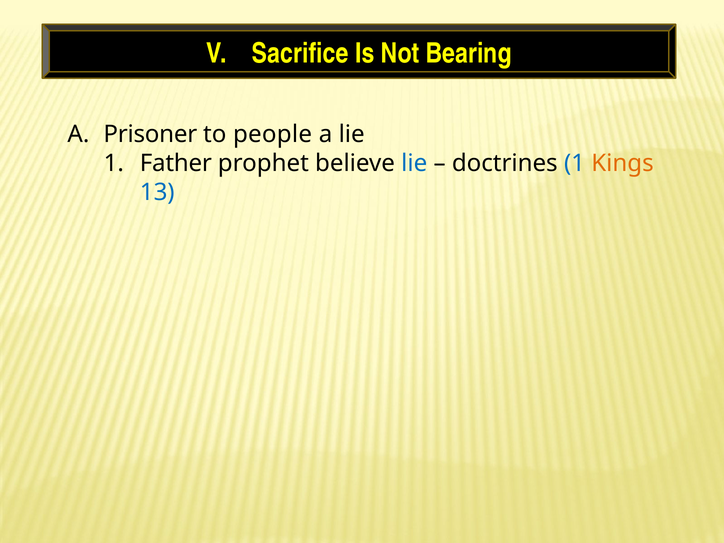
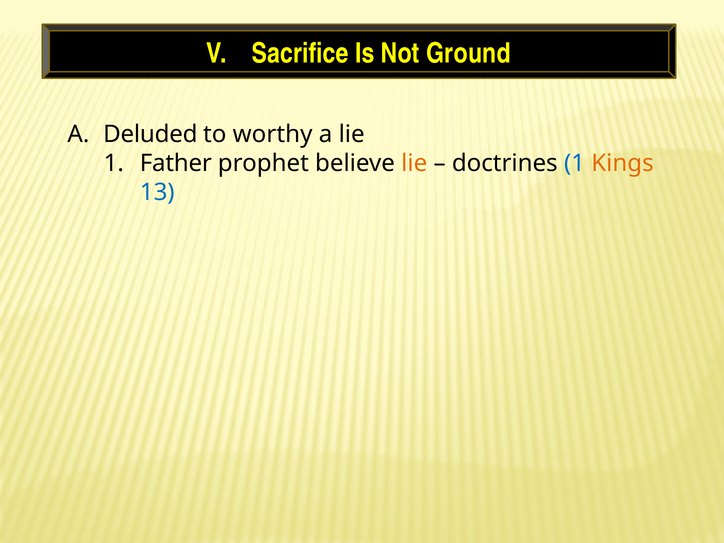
Bearing: Bearing -> Ground
Prisoner: Prisoner -> Deluded
people: people -> worthy
lie at (414, 163) colour: blue -> orange
